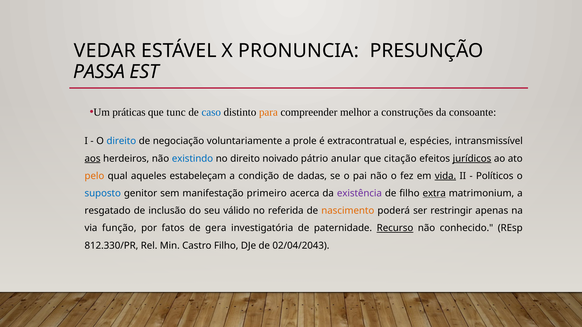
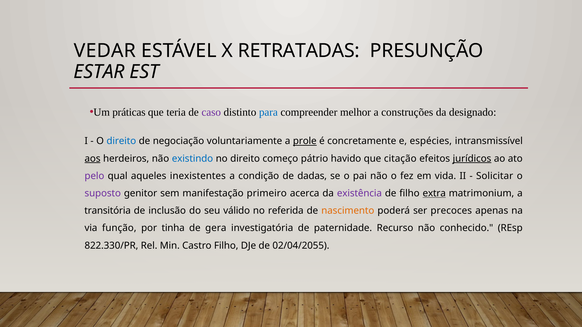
PRONUNCIA: PRONUNCIA -> RETRATADAS
PASSA: PASSA -> ESTAR
tunc: tunc -> teria
caso colour: blue -> purple
para colour: orange -> blue
consoante: consoante -> designado
prole underline: none -> present
extracontratual: extracontratual -> concretamente
noivado: noivado -> começo
anular: anular -> havido
pelo colour: orange -> purple
estabeleçam: estabeleçam -> inexistentes
vida underline: present -> none
Políticos: Políticos -> Solicitar
suposto colour: blue -> purple
resgatado: resgatado -> transitória
restringir: restringir -> precoces
fatos: fatos -> tinha
Recurso underline: present -> none
812.330/PR: 812.330/PR -> 822.330/PR
02/04/2043: 02/04/2043 -> 02/04/2055
